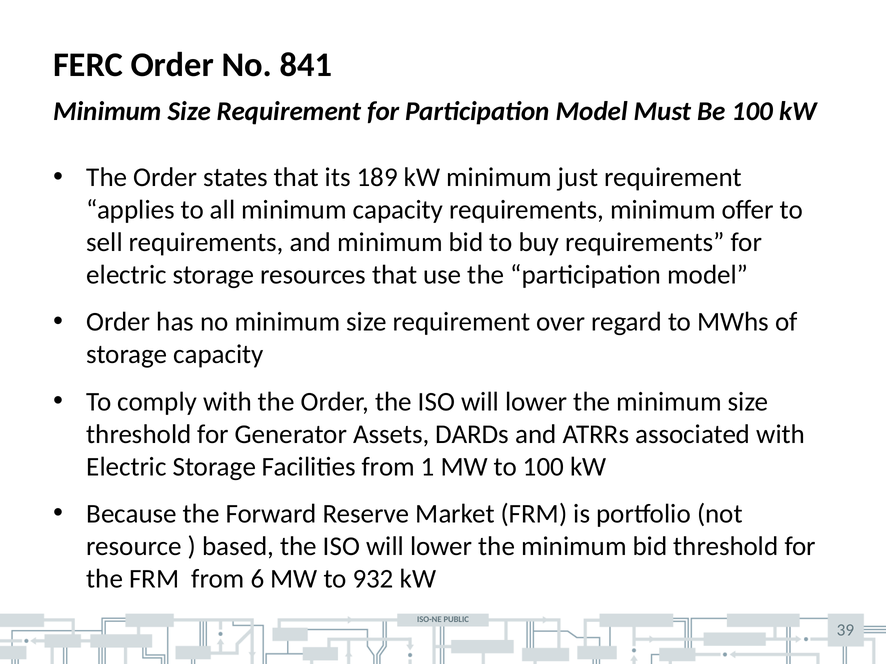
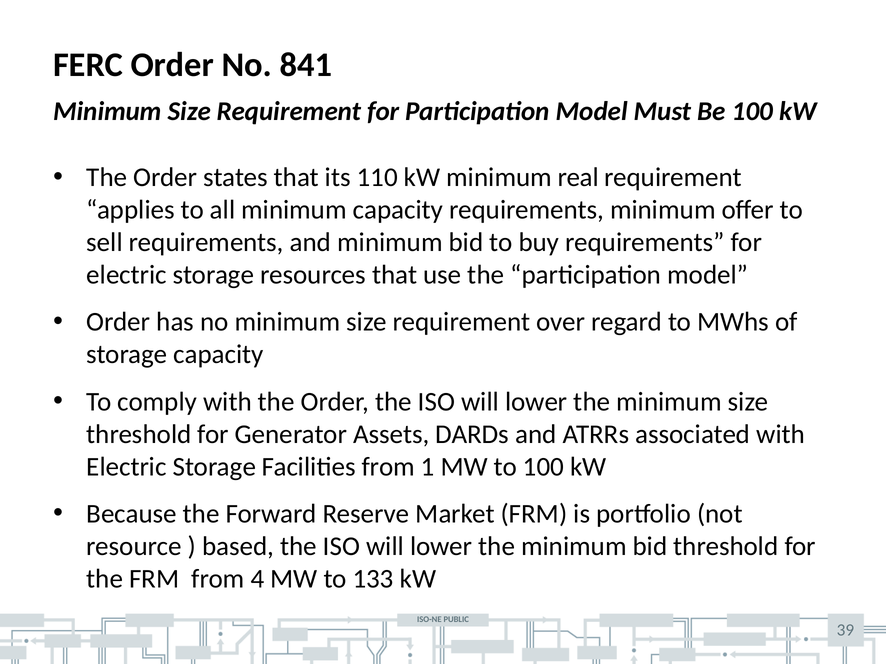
189: 189 -> 110
just: just -> real
6: 6 -> 4
932: 932 -> 133
